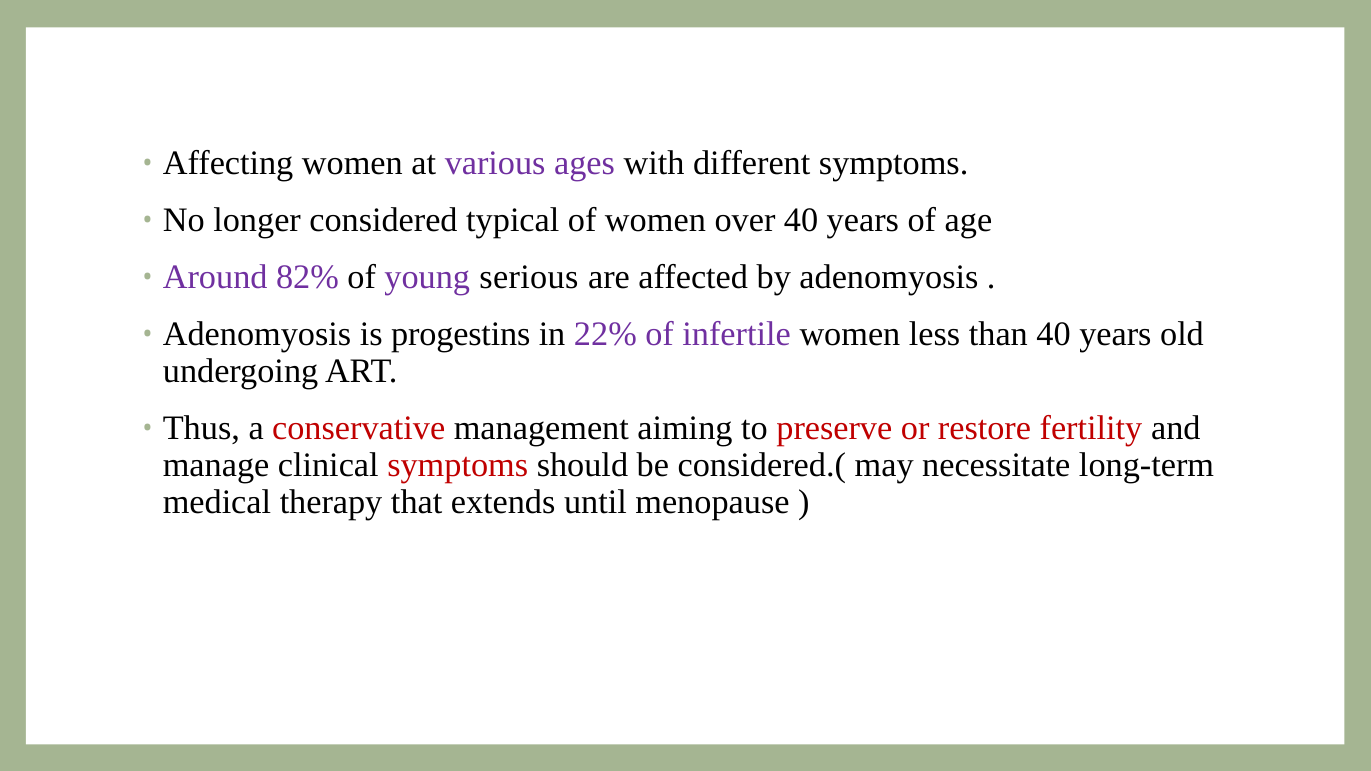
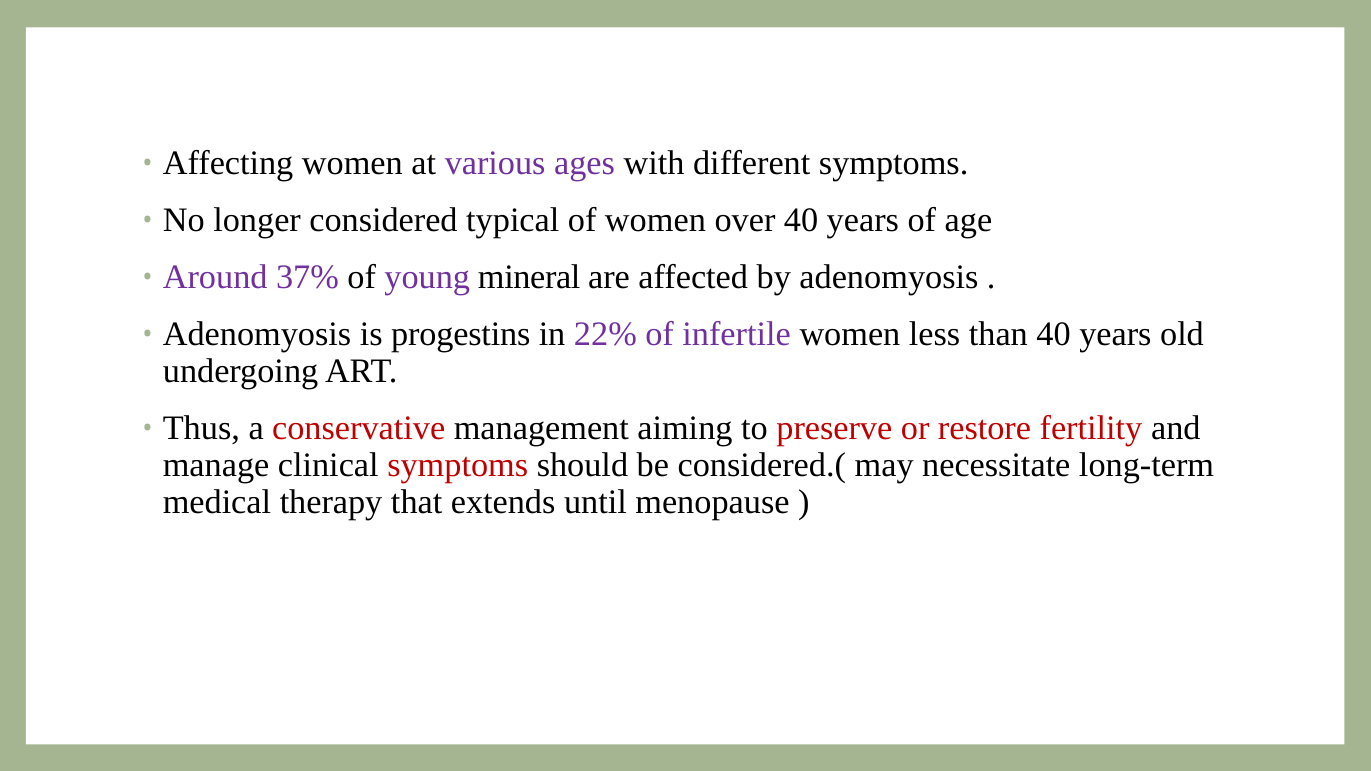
82%: 82% -> 37%
serious: serious -> mineral
